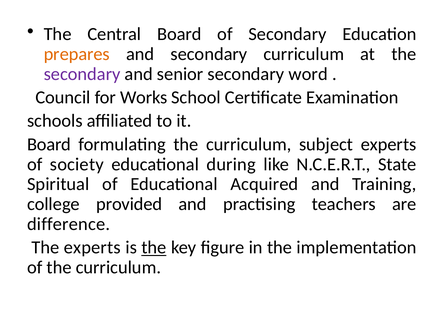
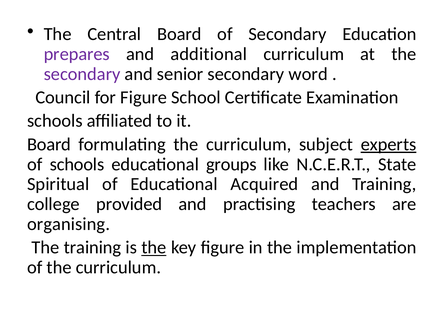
prepares colour: orange -> purple
and secondary: secondary -> additional
for Works: Works -> Figure
experts at (389, 144) underline: none -> present
of society: society -> schools
during: during -> groups
difference: difference -> organising
The experts: experts -> training
